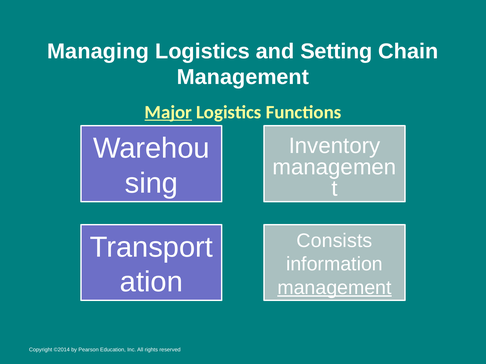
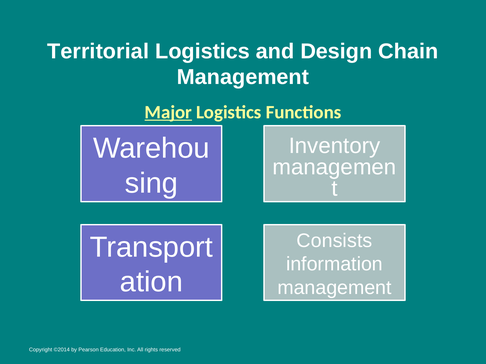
Managing: Managing -> Territorial
Setting: Setting -> Design
management at (334, 288) underline: present -> none
